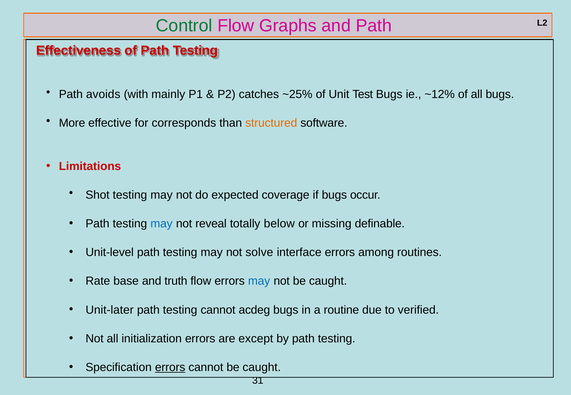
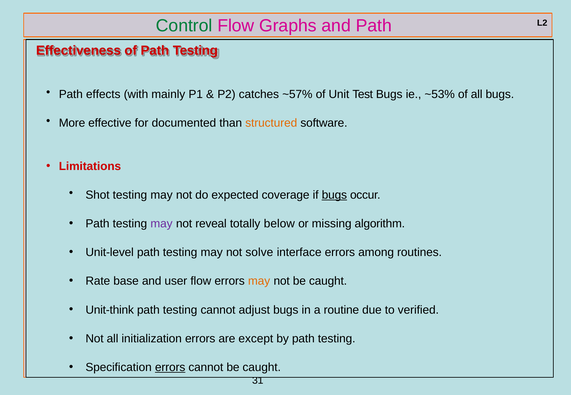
avoids: avoids -> effects
~25%: ~25% -> ~57%
~12%: ~12% -> ~53%
corresponds: corresponds -> documented
bugs at (334, 195) underline: none -> present
may at (162, 224) colour: blue -> purple
definable: definable -> algorithm
truth: truth -> user
may at (259, 281) colour: blue -> orange
Unit-later: Unit-later -> Unit-think
acdeg: acdeg -> adjust
